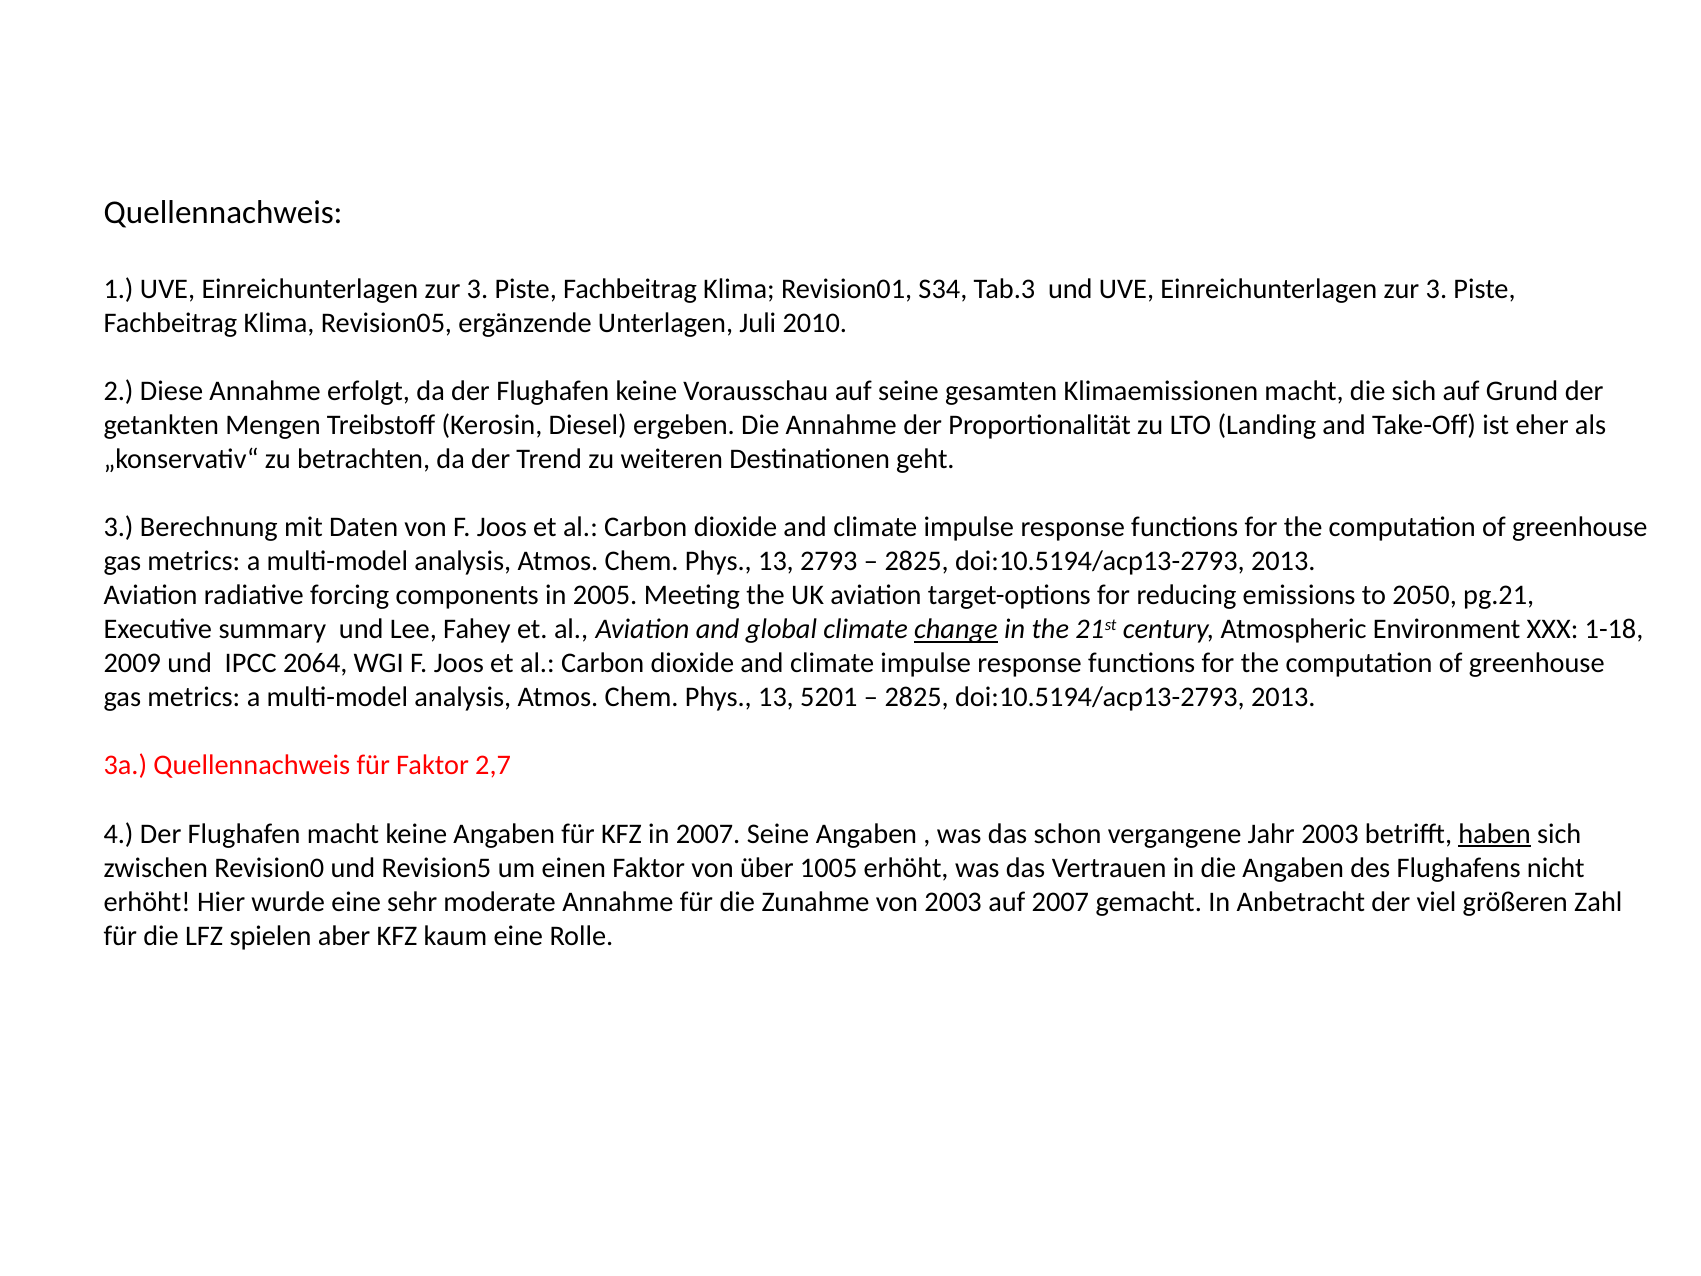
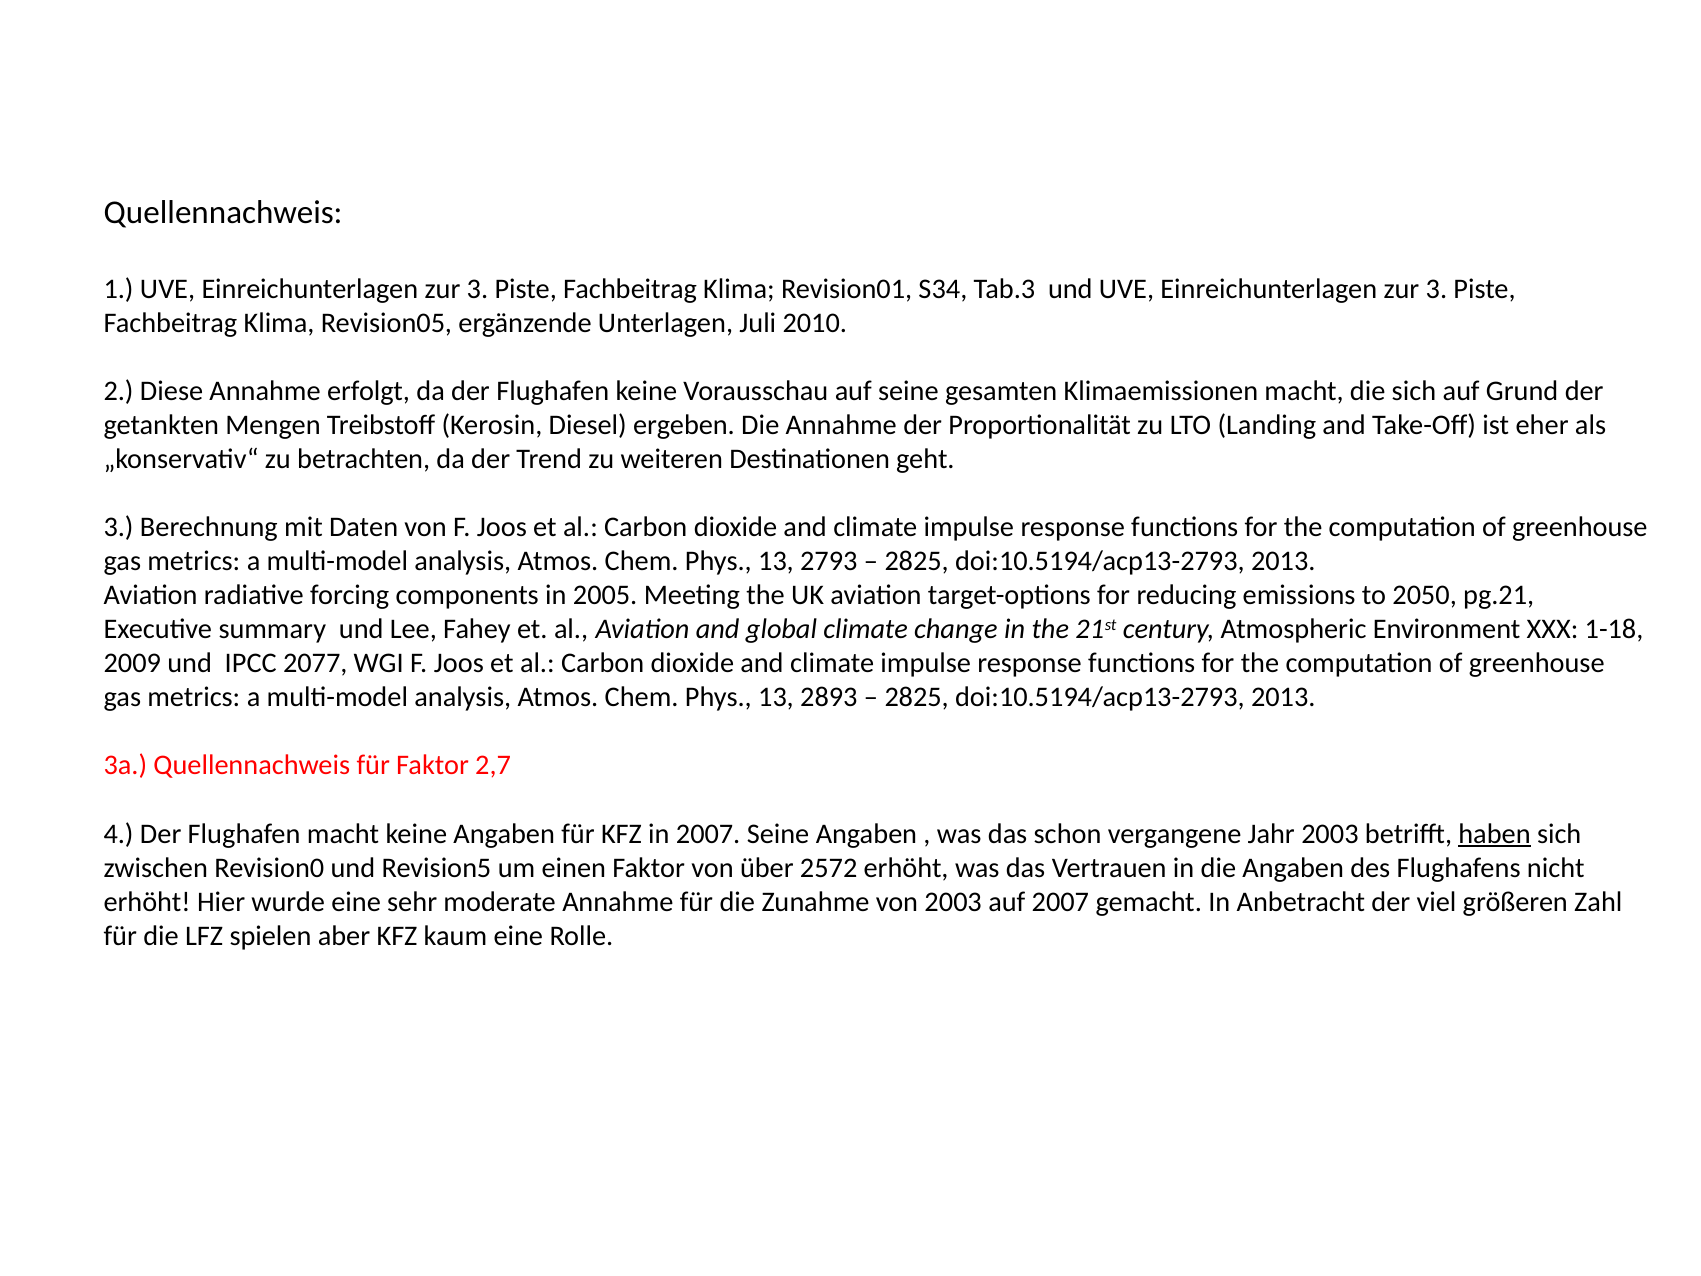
change underline: present -> none
2064: 2064 -> 2077
5201: 5201 -> 2893
1005: 1005 -> 2572
